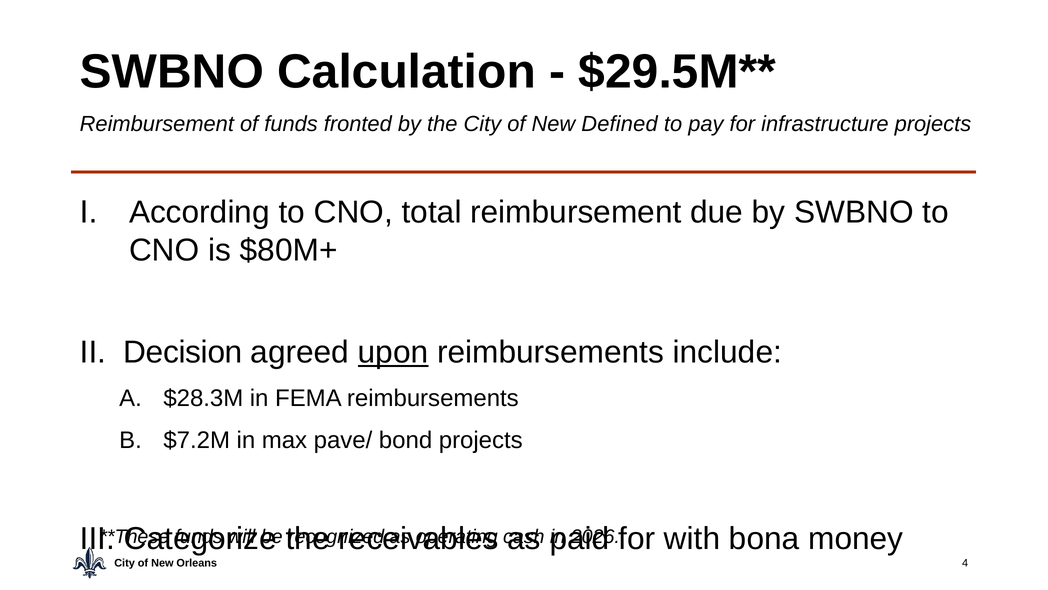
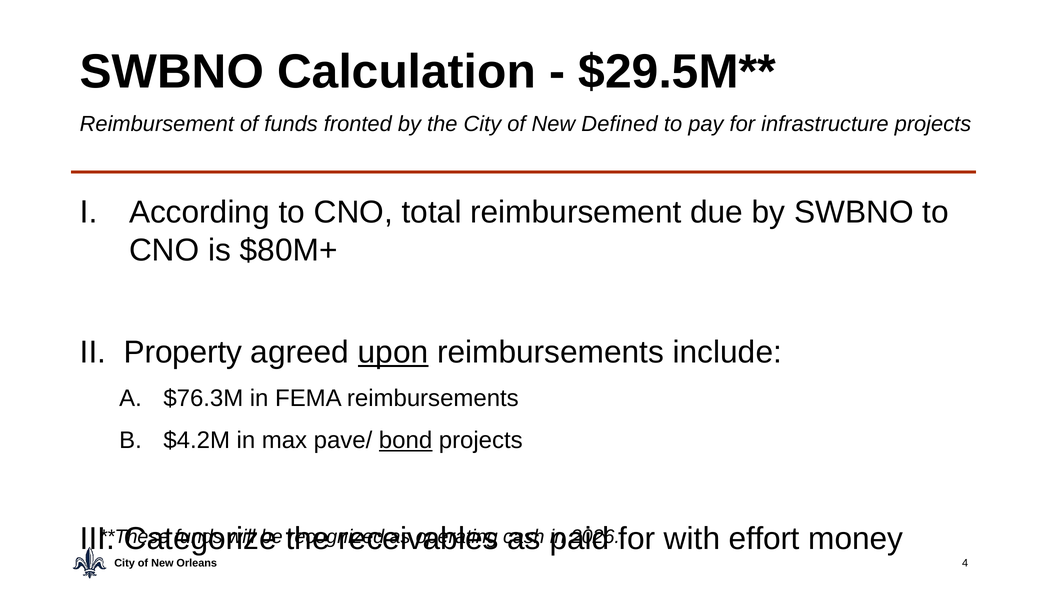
Decision: Decision -> Property
$28.3M: $28.3M -> $76.3M
$7.2M: $7.2M -> $4.2M
bond underline: none -> present
bona: bona -> effort
